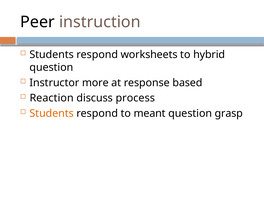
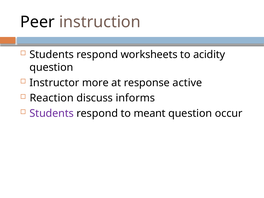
hybrid: hybrid -> acidity
based: based -> active
process: process -> informs
Students at (52, 113) colour: orange -> purple
grasp: grasp -> occur
